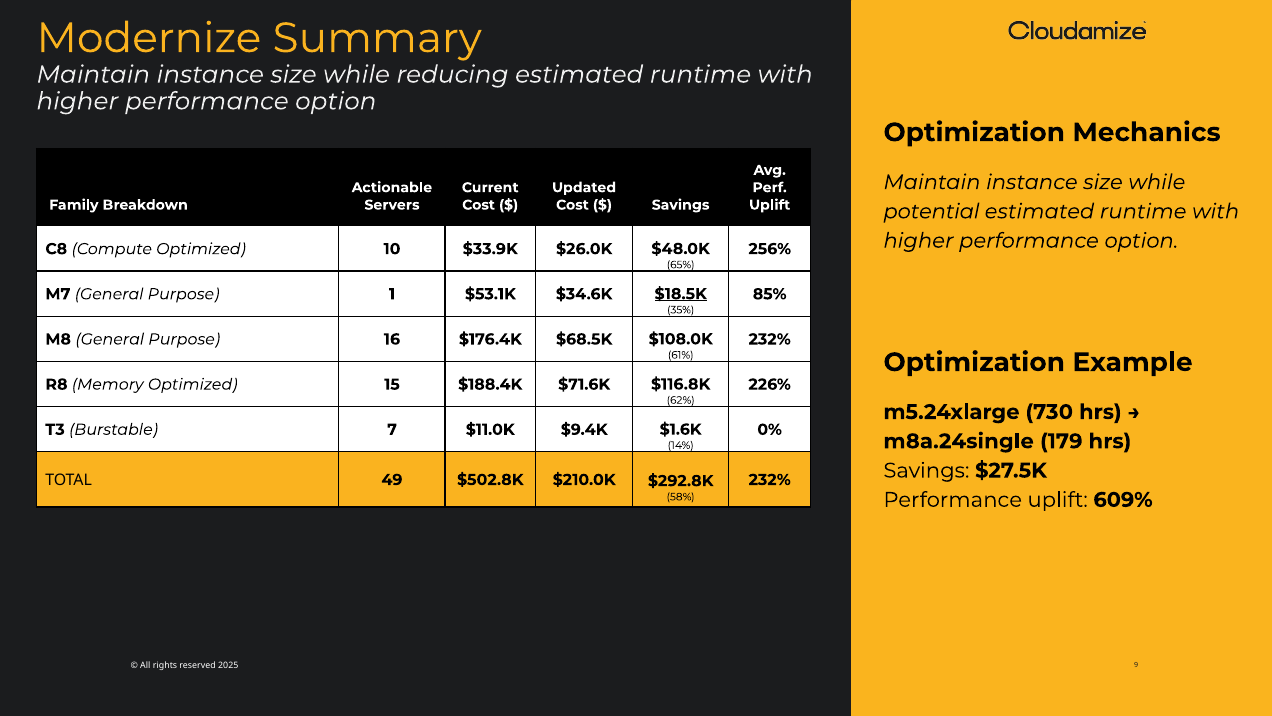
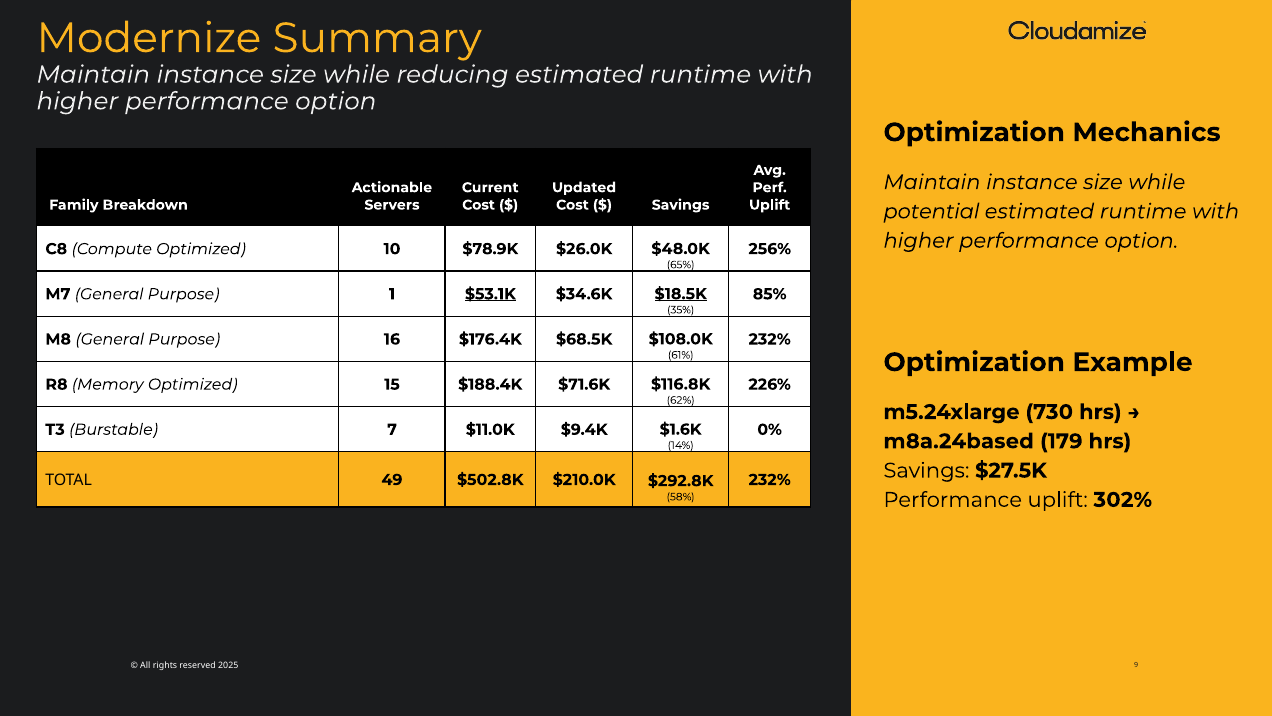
$33.9K: $33.9K -> $78.9K
$53.1K underline: none -> present
m8a.24single: m8a.24single -> m8a.24based
609%: 609% -> 302%
